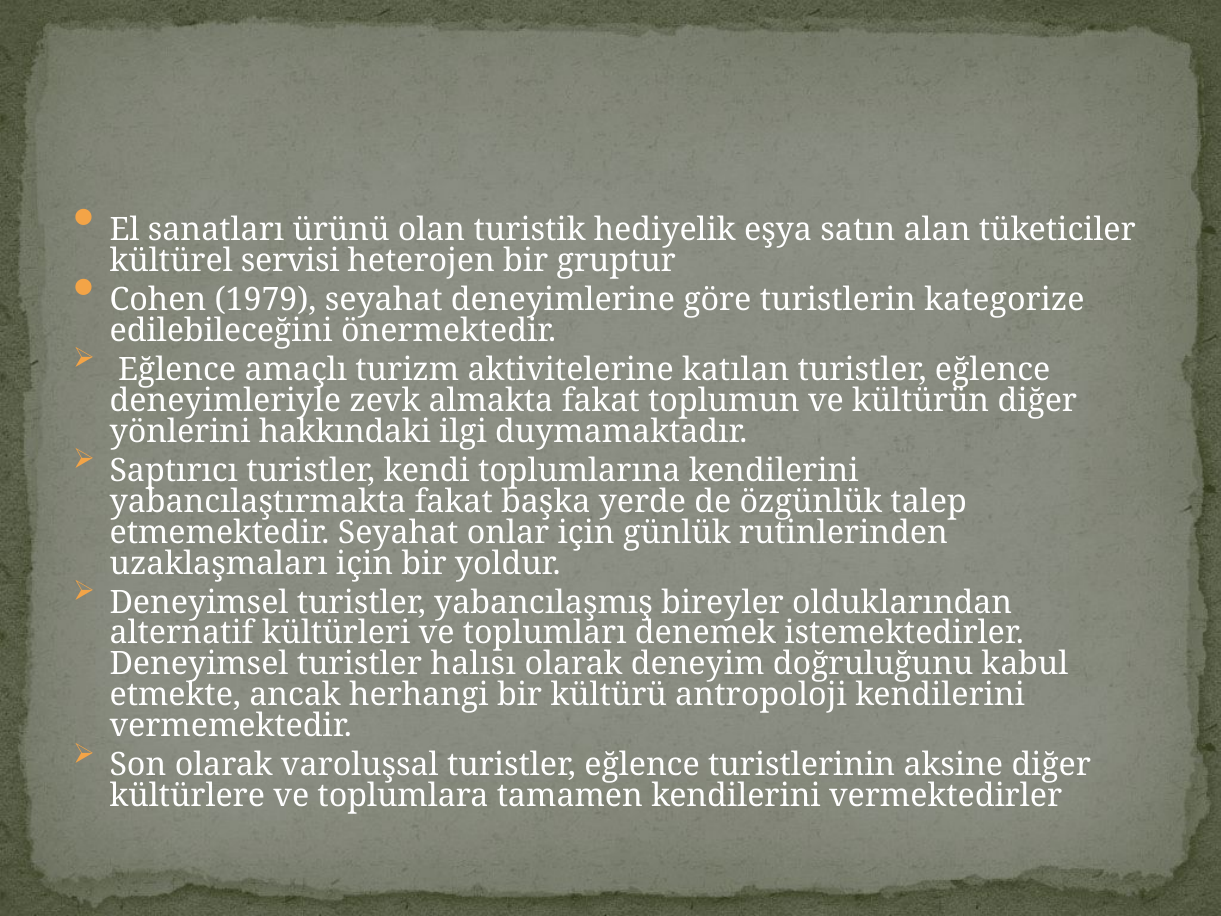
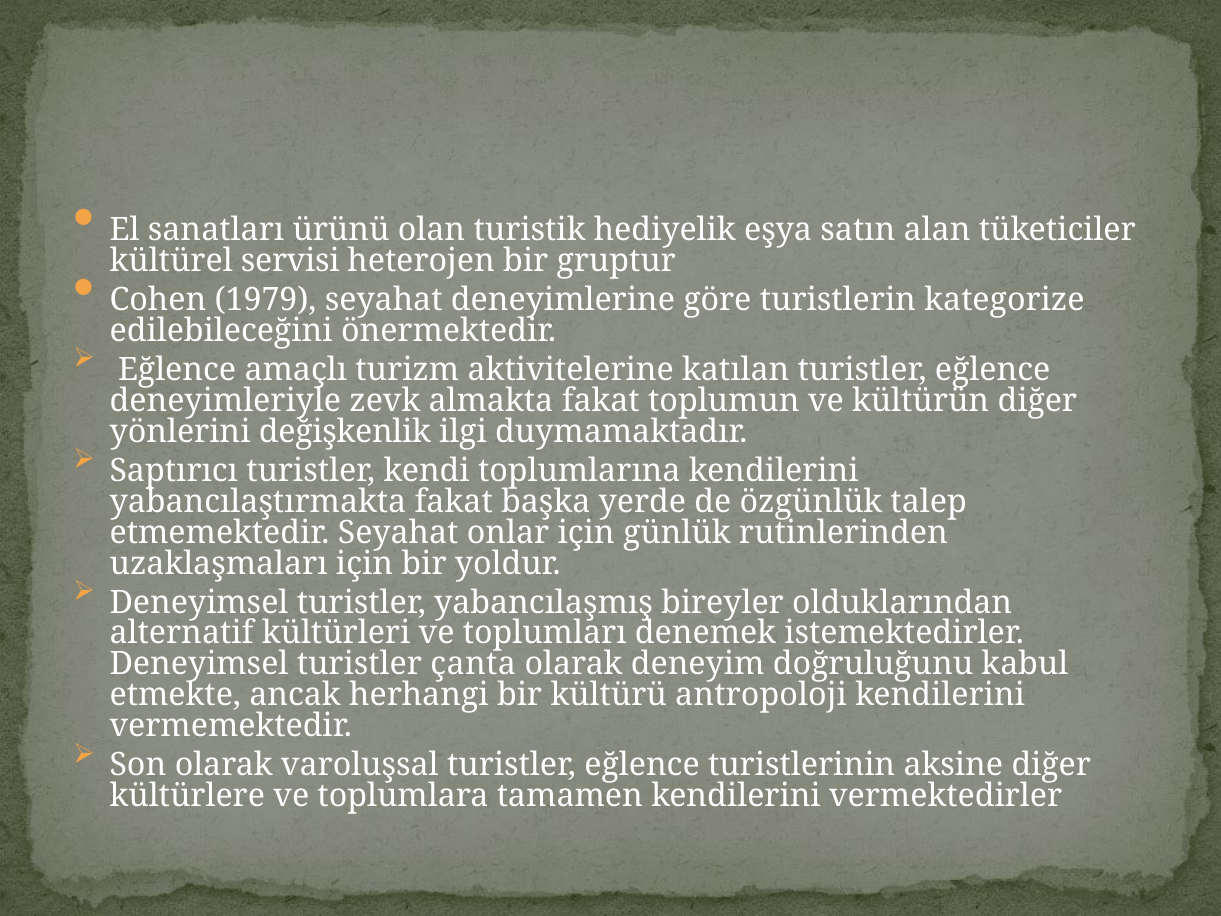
hakkındaki: hakkındaki -> değişkenlik
halısı: halısı -> çanta
